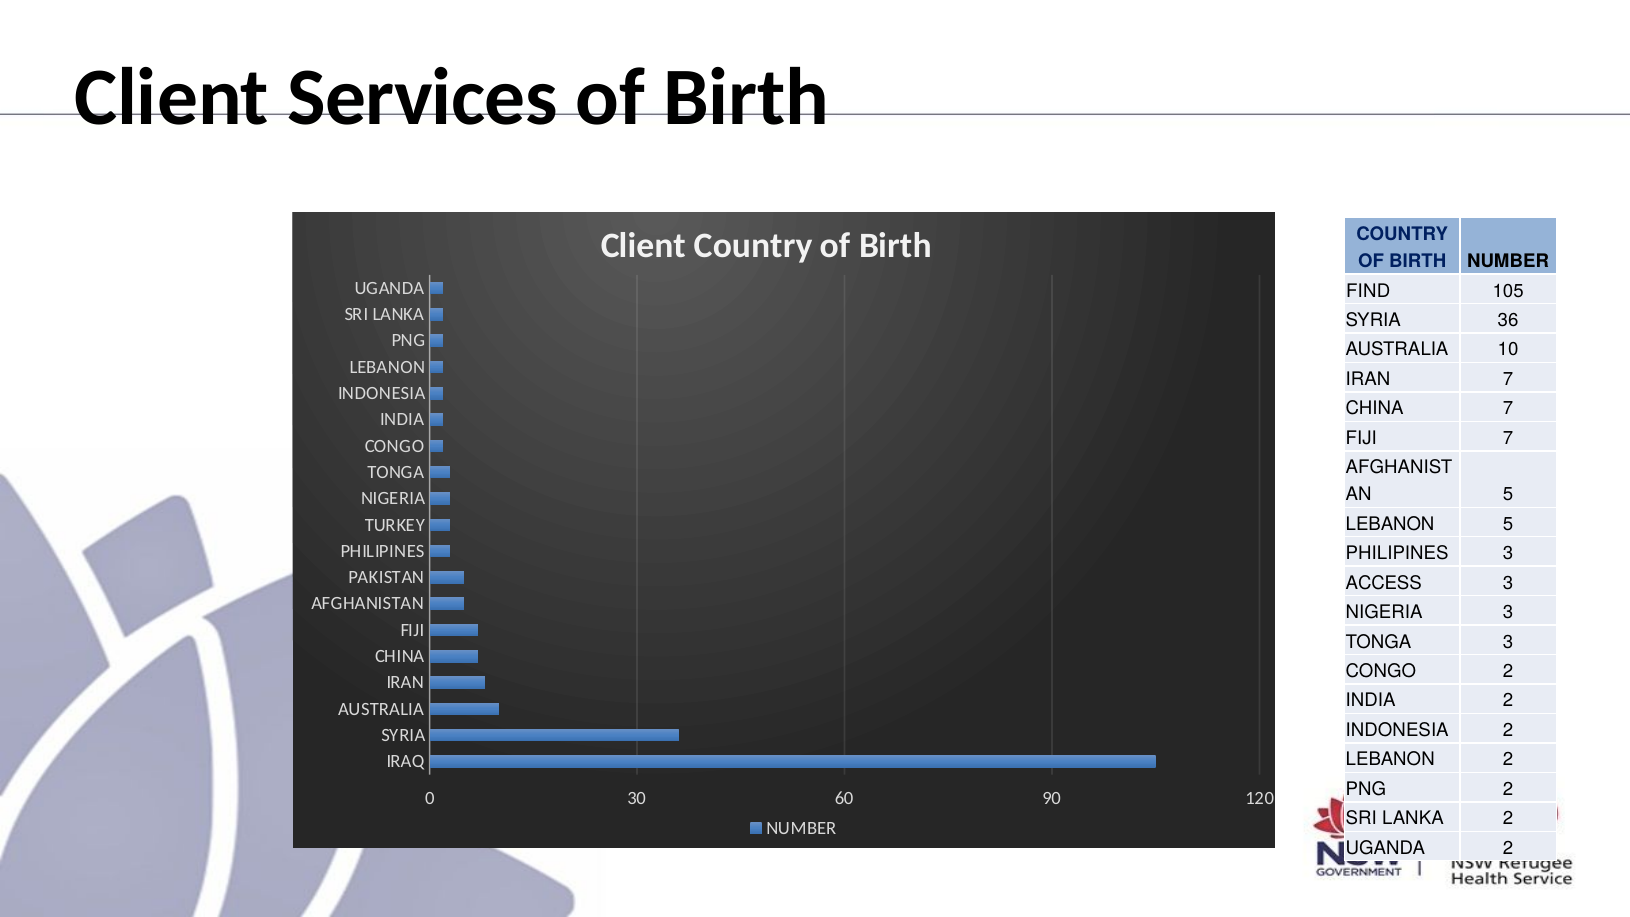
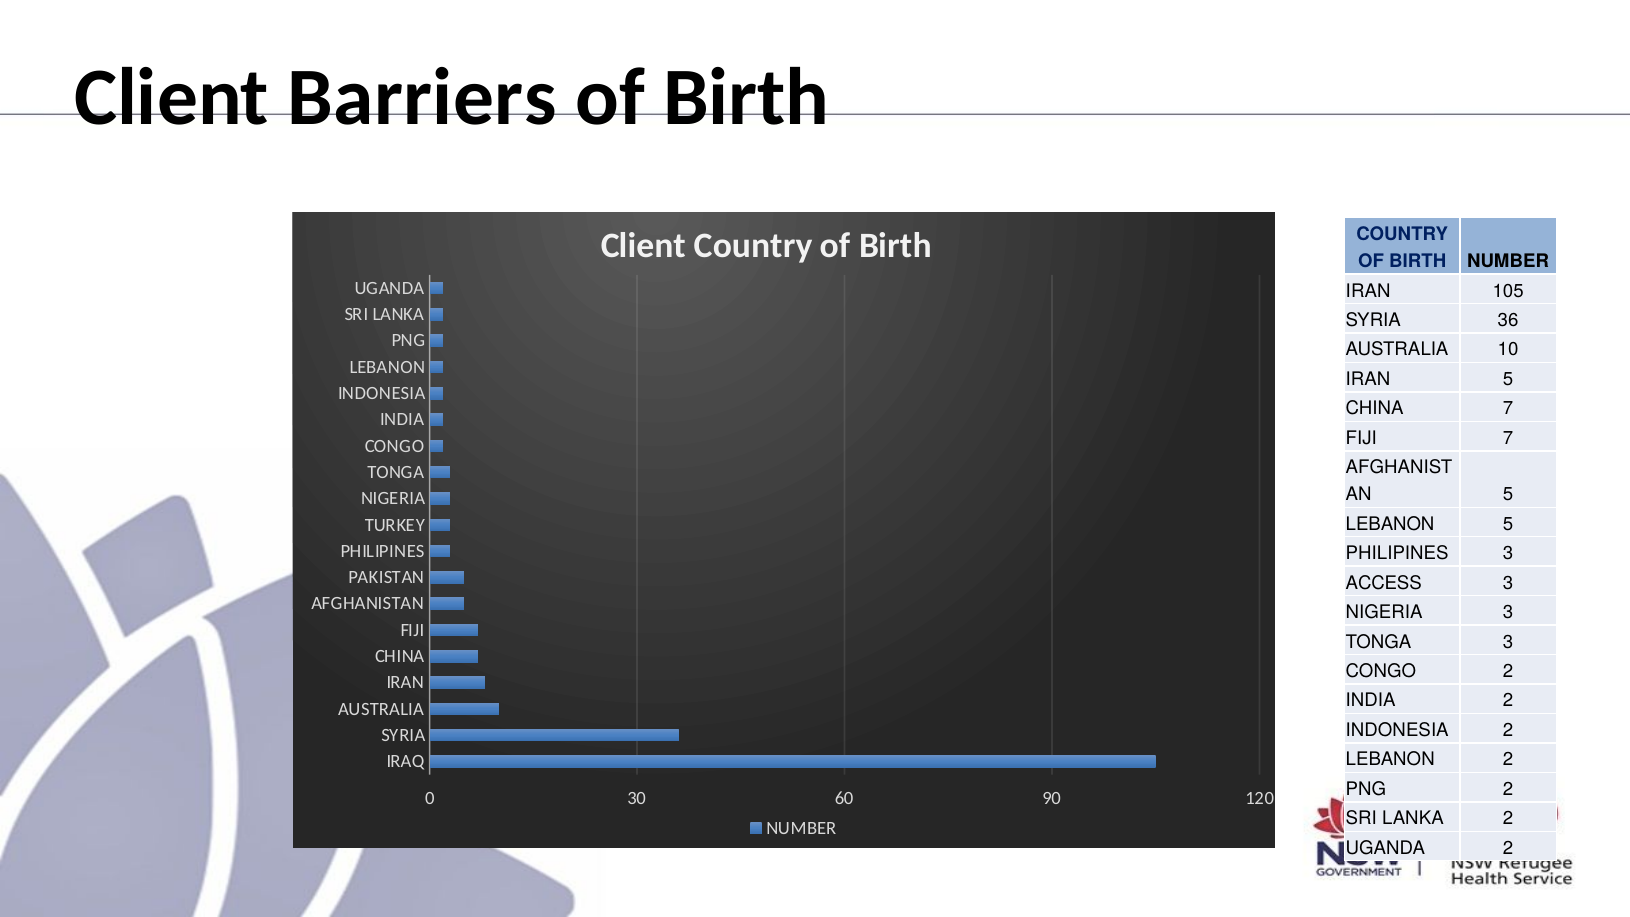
Services: Services -> Barriers
FIND at (1368, 291): FIND -> IRAN
IRAN 7: 7 -> 5
